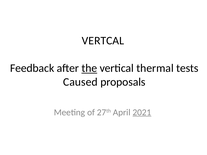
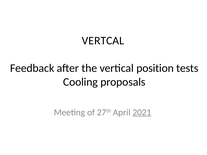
the underline: present -> none
thermal: thermal -> position
Caused: Caused -> Cooling
